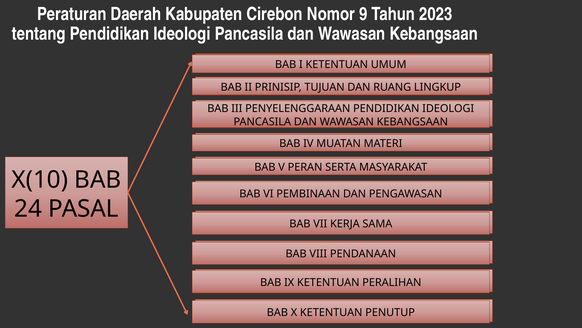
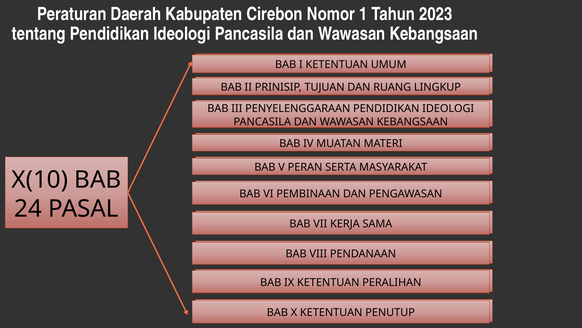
9: 9 -> 1
